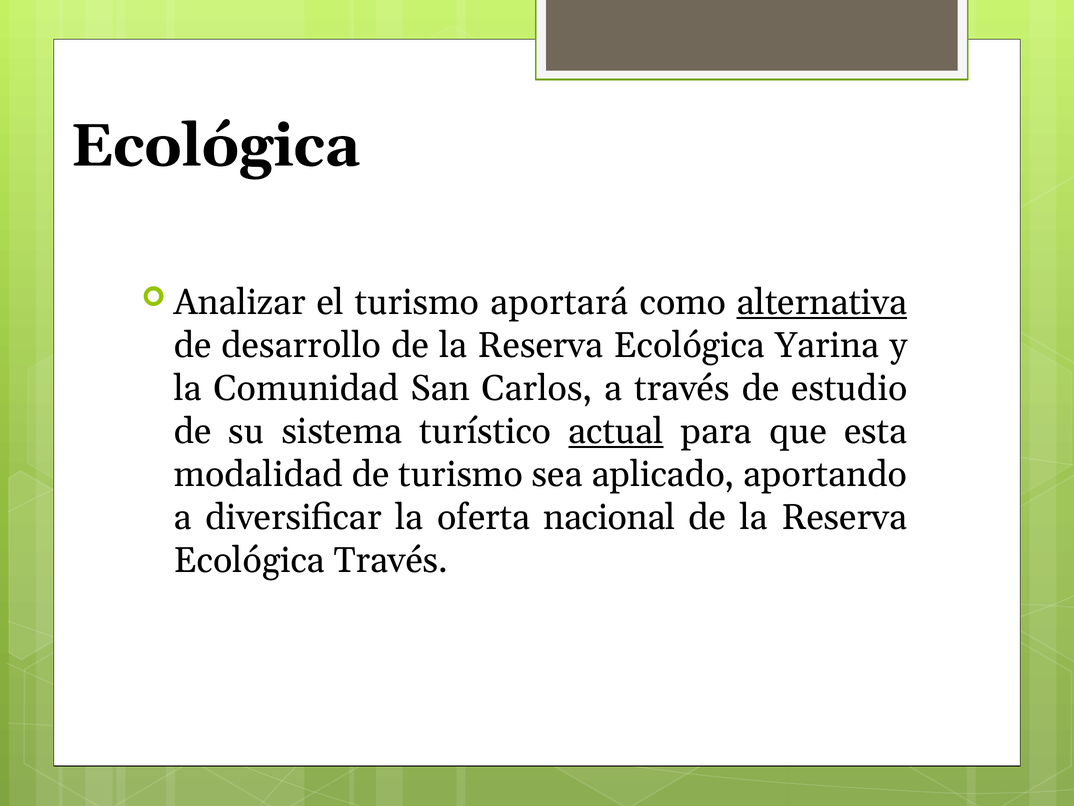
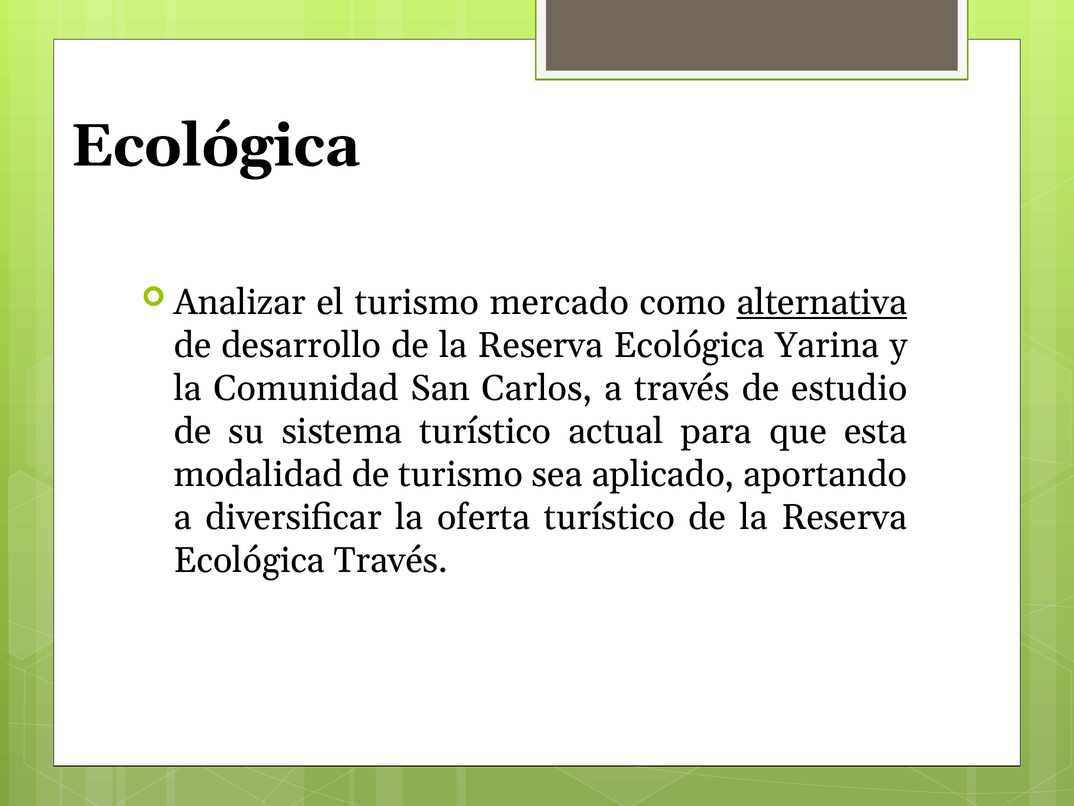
aportará: aportará -> mercado
actual underline: present -> none
oferta nacional: nacional -> turístico
